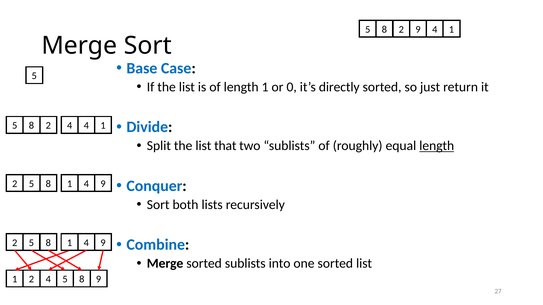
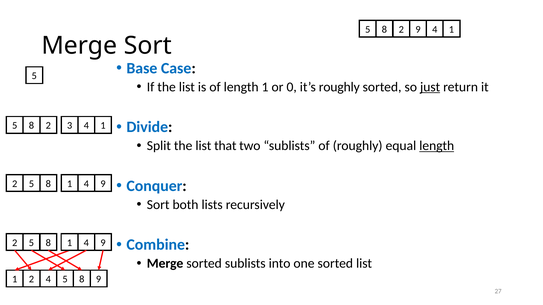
it’s directly: directly -> roughly
just underline: none -> present
8 2 4: 4 -> 3
